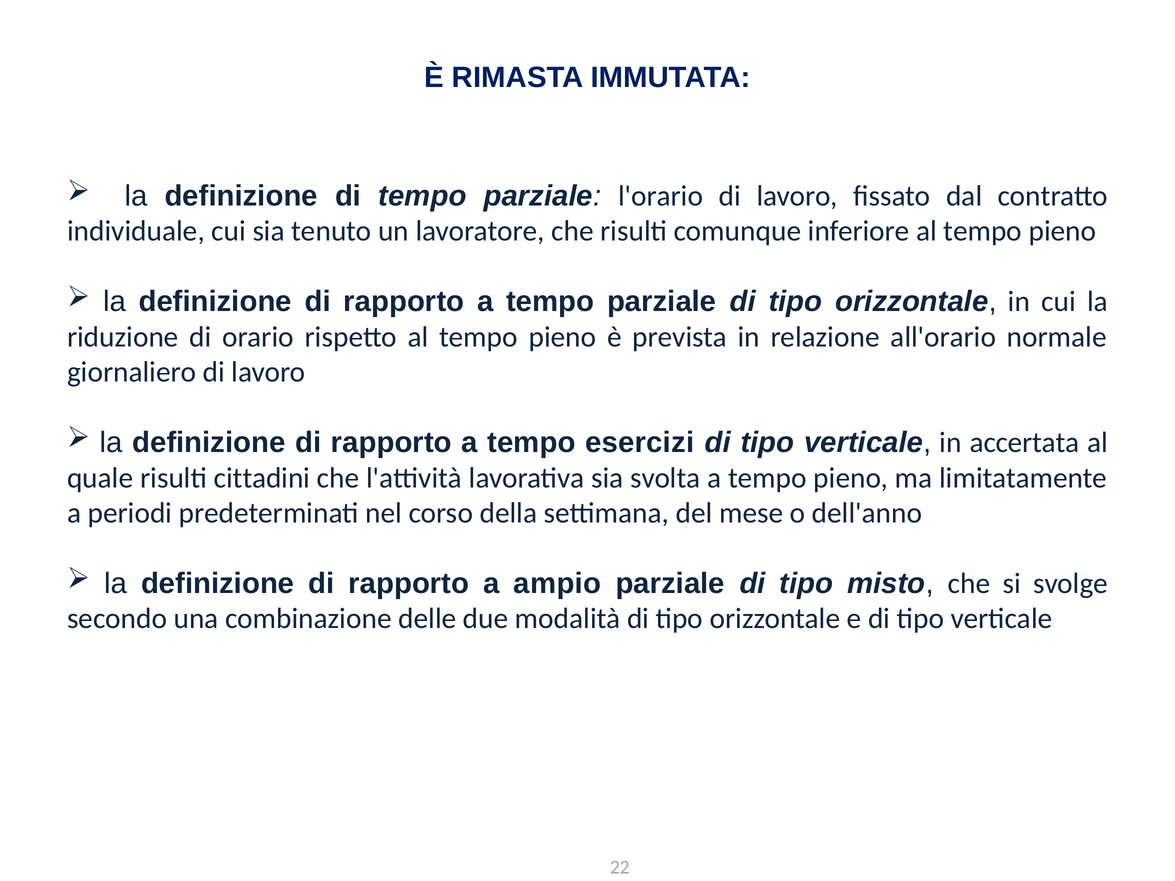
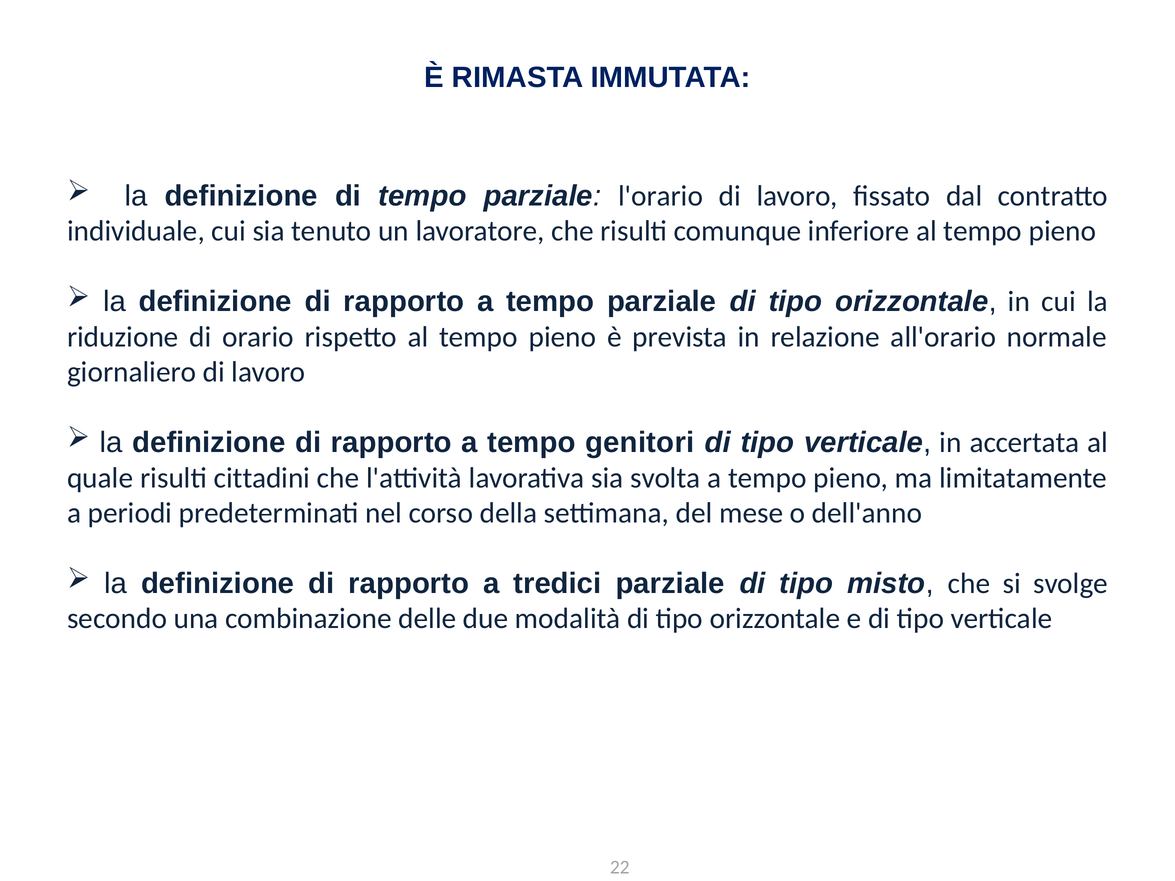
esercizi: esercizi -> genitori
ampio: ampio -> tredici
